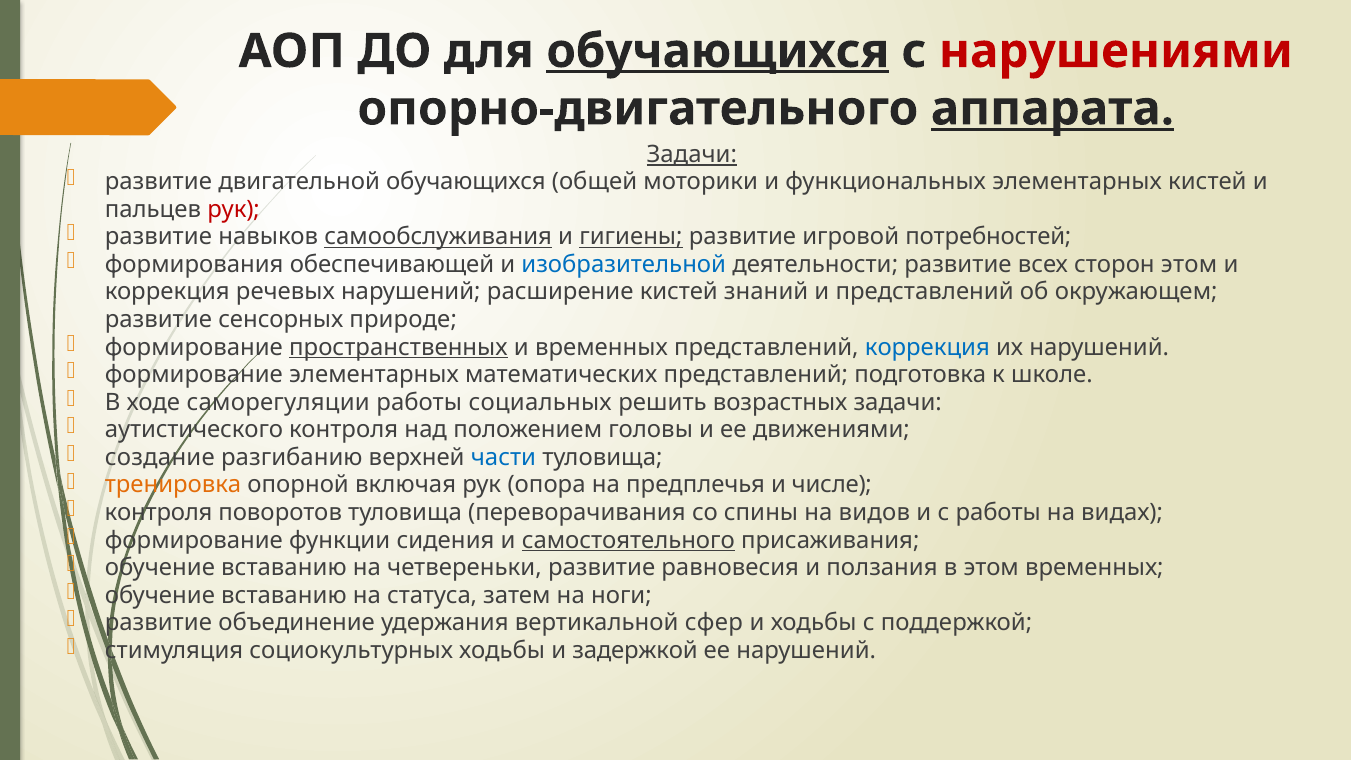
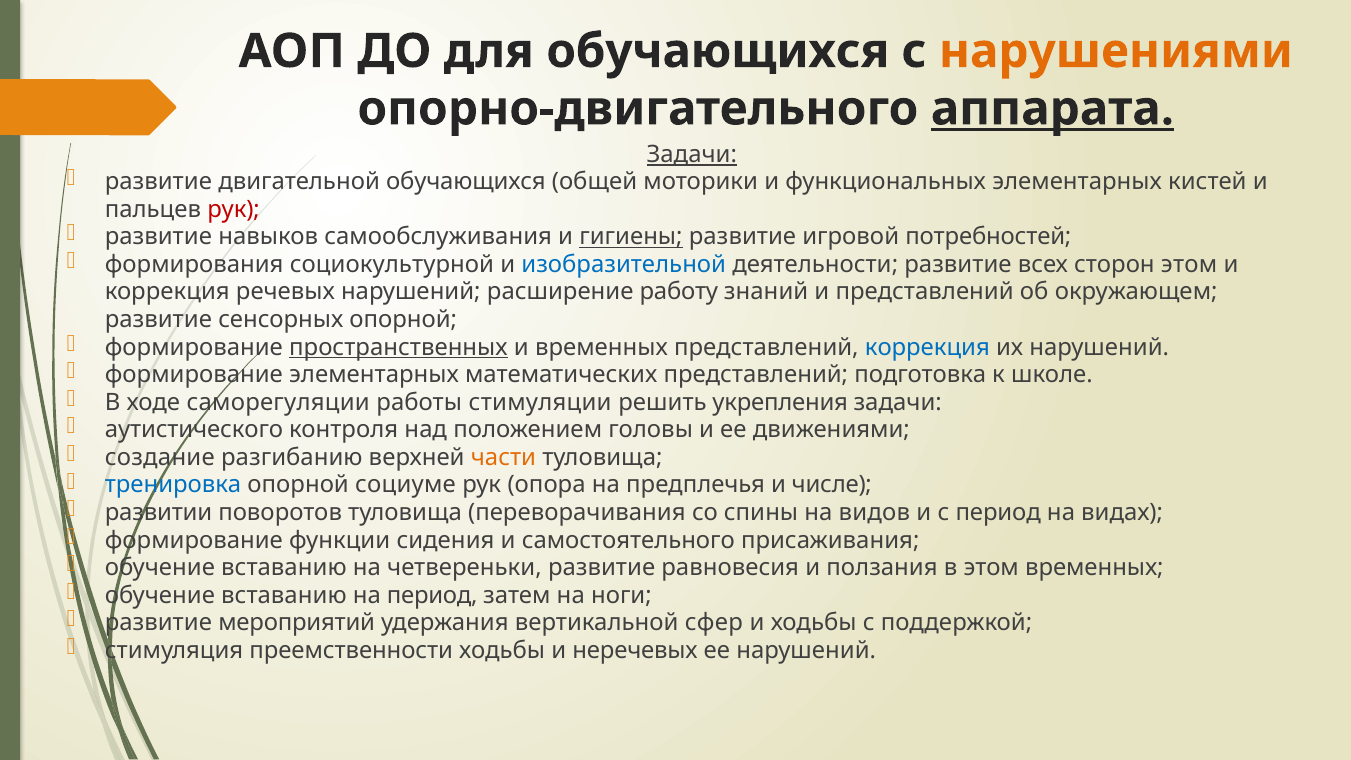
обучающихся at (718, 51) underline: present -> none
нарушениями colour: red -> orange
самообслуживания underline: present -> none
обеспечивающей: обеспечивающей -> социокультурной
расширение кистей: кистей -> работу
сенсорных природе: природе -> опорной
социальных: социальных -> стимуляции
возрастных: возрастных -> укрепления
части colour: blue -> orange
тренировка colour: orange -> blue
включая: включая -> социуме
контроля at (159, 513): контроля -> развитии
с работы: работы -> период
самостоятельного underline: present -> none
на статуса: статуса -> период
объединение: объединение -> мероприятий
социокультурных: социокультурных -> преемственности
задержкой: задержкой -> неречевых
